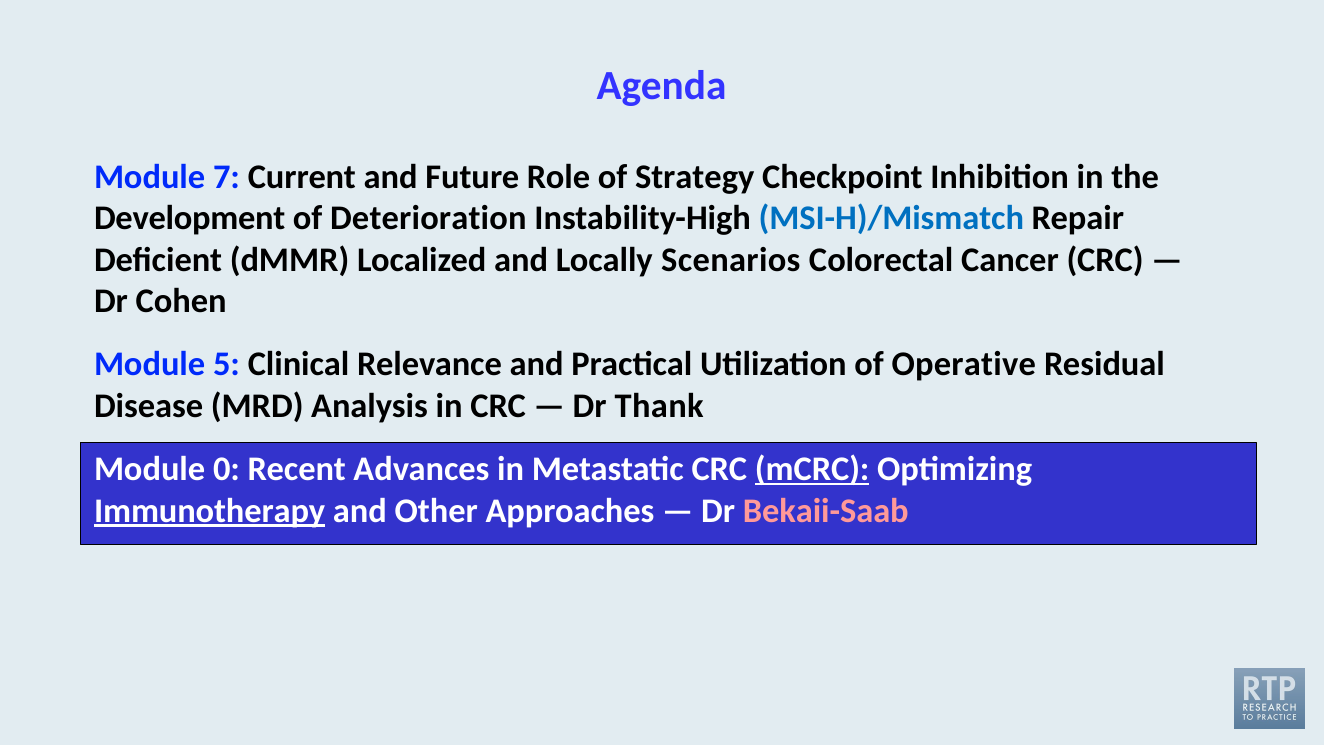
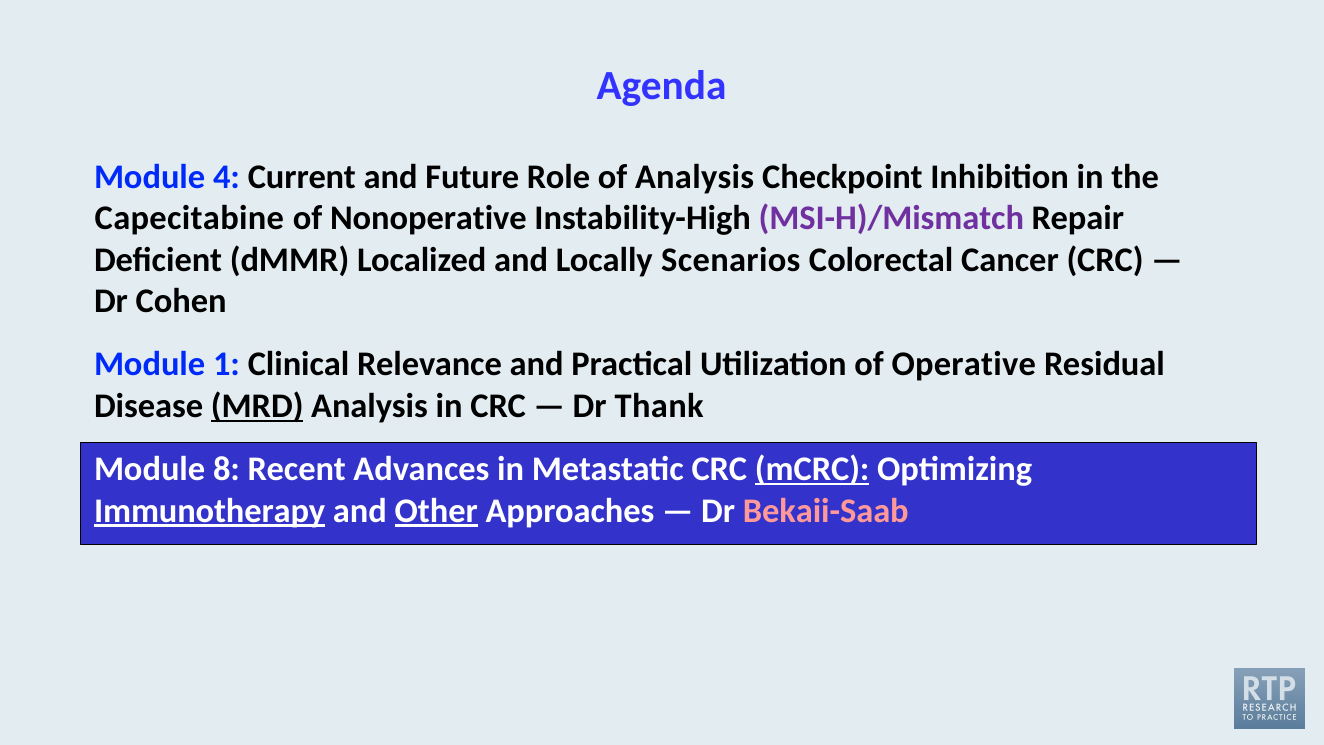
7: 7 -> 4
of Strategy: Strategy -> Analysis
Development: Development -> Capecitabine
Deterioration: Deterioration -> Nonoperative
MSI-H)/Mismatch colour: blue -> purple
5: 5 -> 1
MRD underline: none -> present
0: 0 -> 8
Other underline: none -> present
